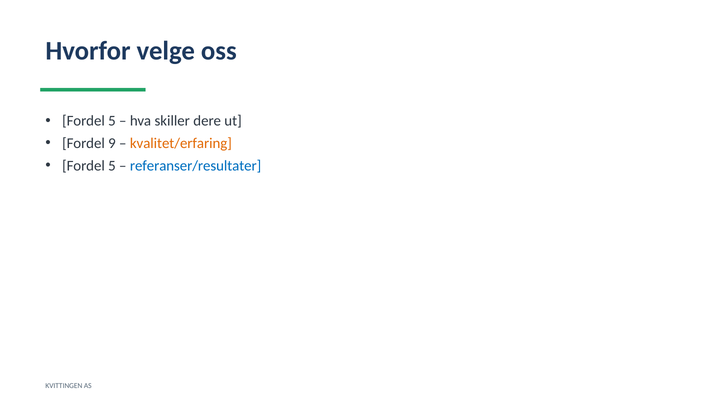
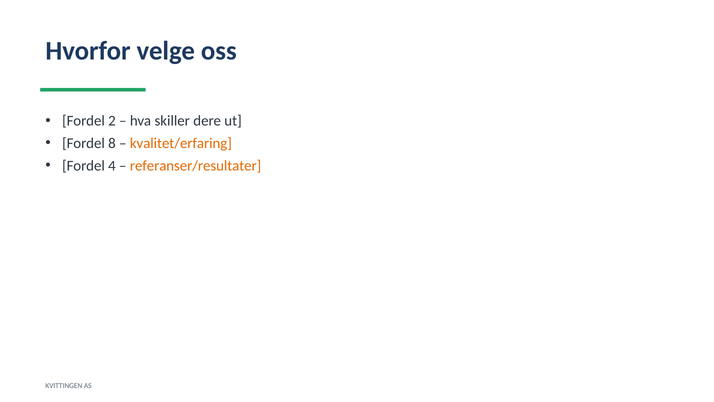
5 at (112, 121): 5 -> 2
9: 9 -> 8
5 at (112, 166): 5 -> 4
referanser/resultater colour: blue -> orange
